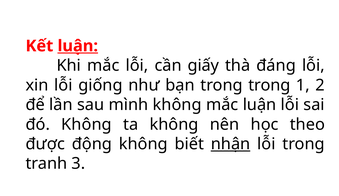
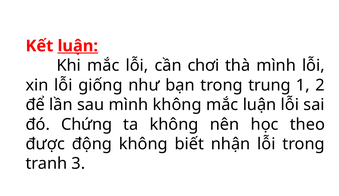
giấy: giấy -> chơi
thà đáng: đáng -> mình
trong trong: trong -> trung
đó Không: Không -> Chứng
nhận underline: present -> none
